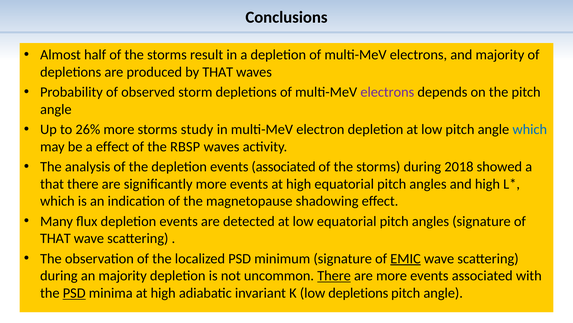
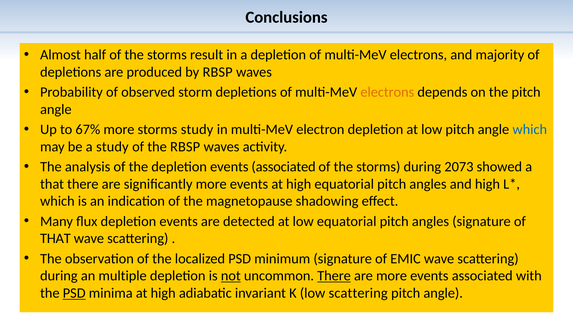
by THAT: THAT -> RBSP
electrons at (387, 92) colour: purple -> orange
26%: 26% -> 67%
a effect: effect -> study
2018: 2018 -> 2073
EMIC underline: present -> none
an majority: majority -> multiple
not underline: none -> present
low depletions: depletions -> scattering
